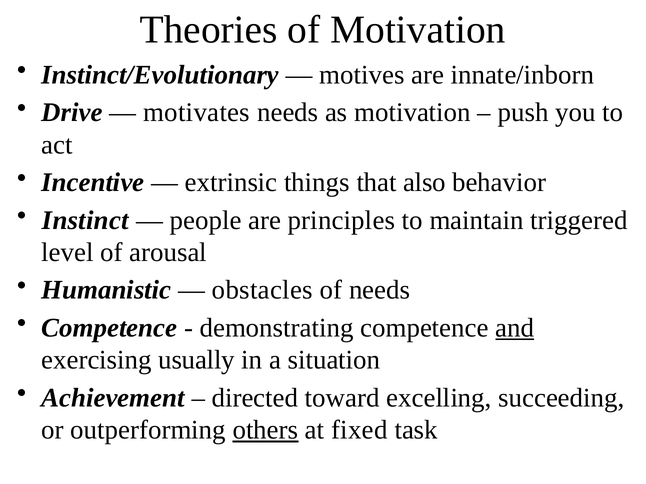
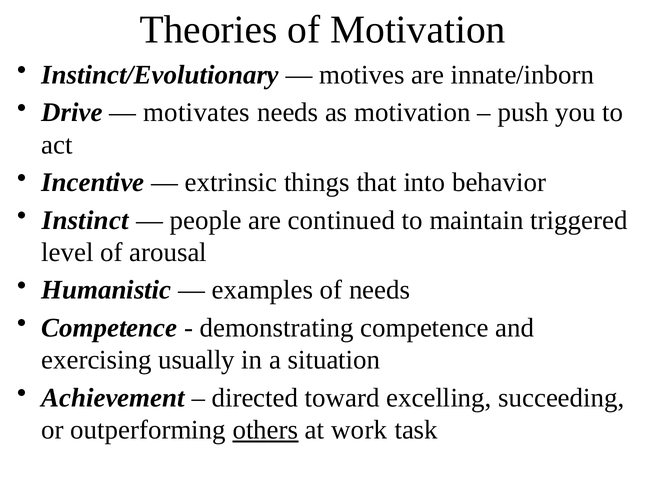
also: also -> into
principles: principles -> continued
obstacles: obstacles -> examples
and underline: present -> none
fixed: fixed -> work
